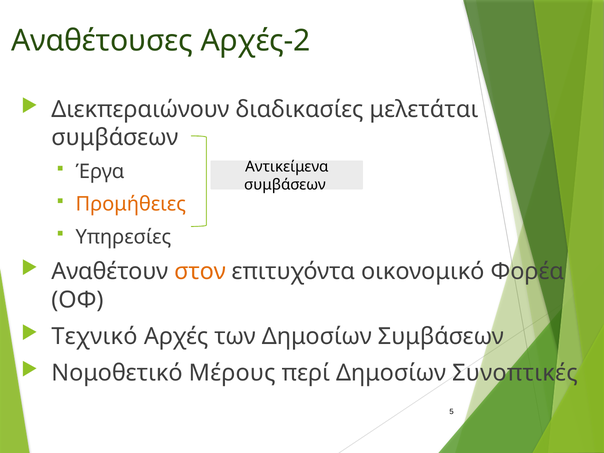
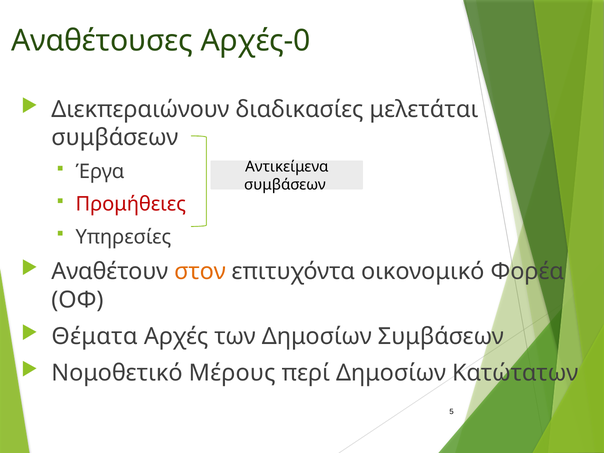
Αρχές-2: Αρχές-2 -> Αρχές-0
Προμήθειες colour: orange -> red
Τεχνικό: Τεχνικό -> Θέματα
Συνοπτικές: Συνοπτικές -> Κατώτατων
